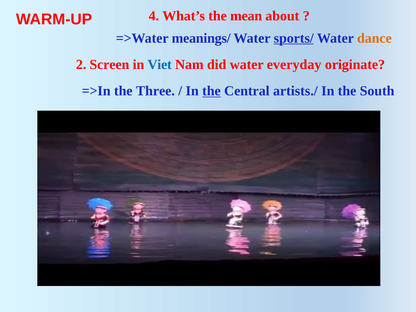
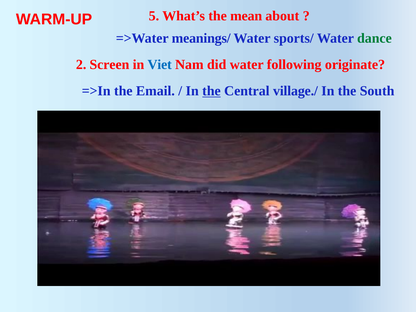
4: 4 -> 5
sports/ underline: present -> none
dance colour: orange -> green
everyday: everyday -> following
Three: Three -> Email
artists./: artists./ -> village./
